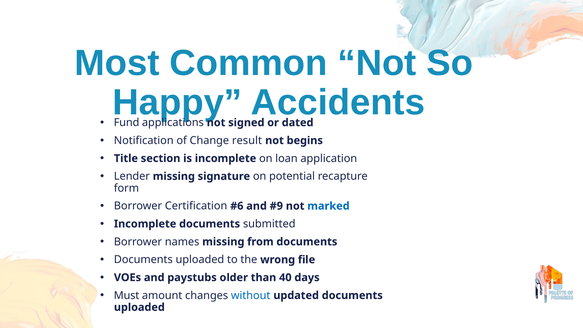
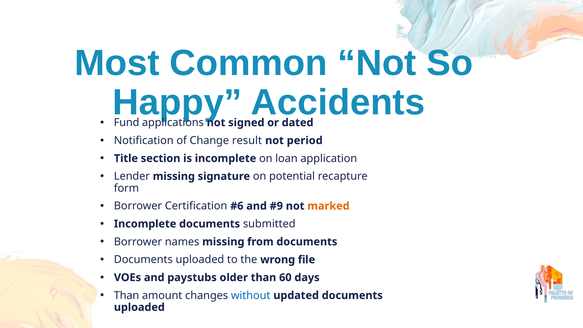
begins: begins -> period
marked colour: blue -> orange
40: 40 -> 60
Must at (127, 295): Must -> Than
